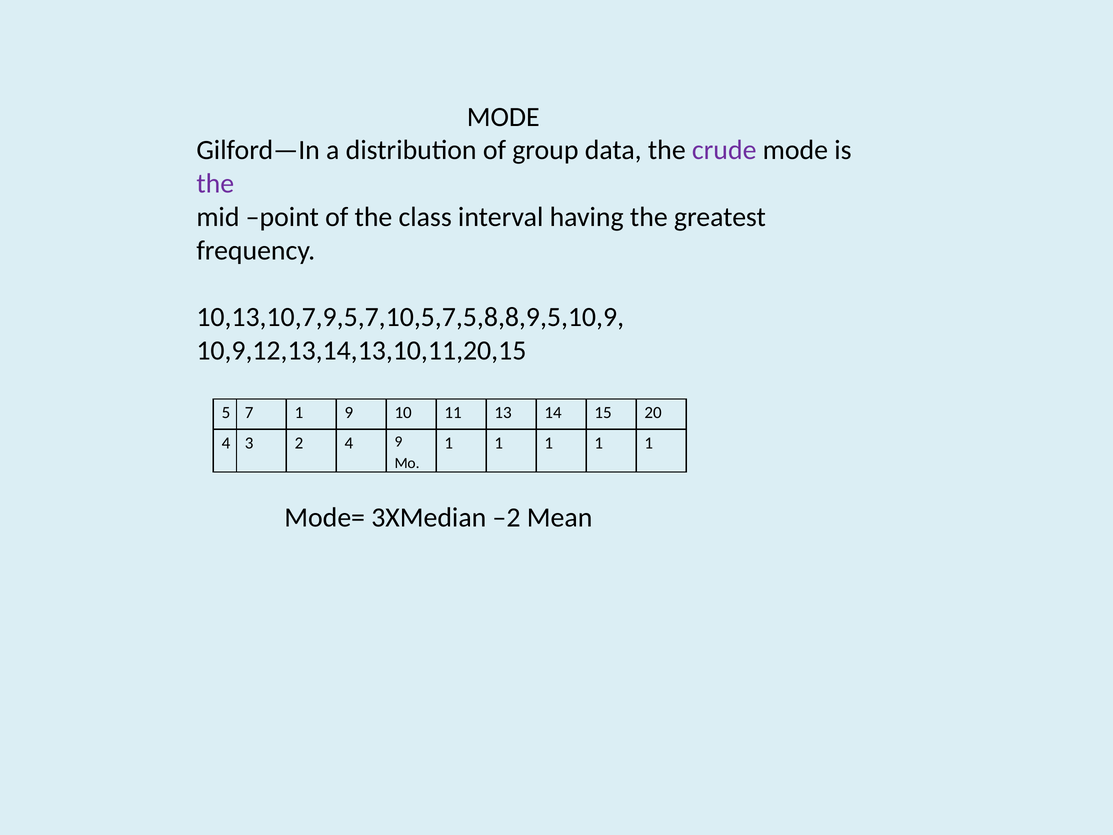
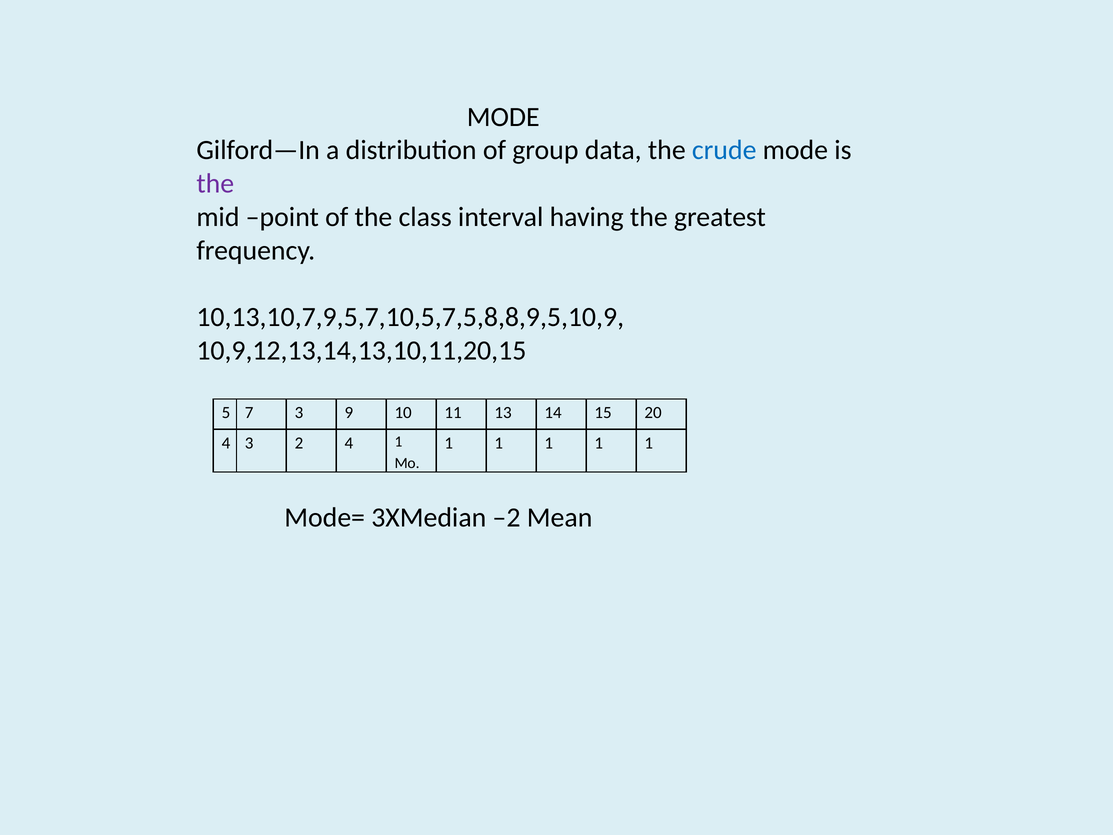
crude colour: purple -> blue
7 1: 1 -> 3
4 9: 9 -> 1
